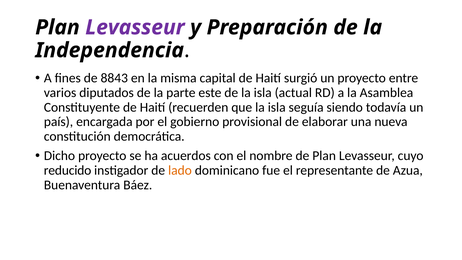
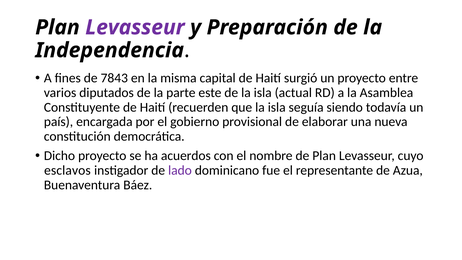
8843: 8843 -> 7843
reducido: reducido -> esclavos
lado colour: orange -> purple
